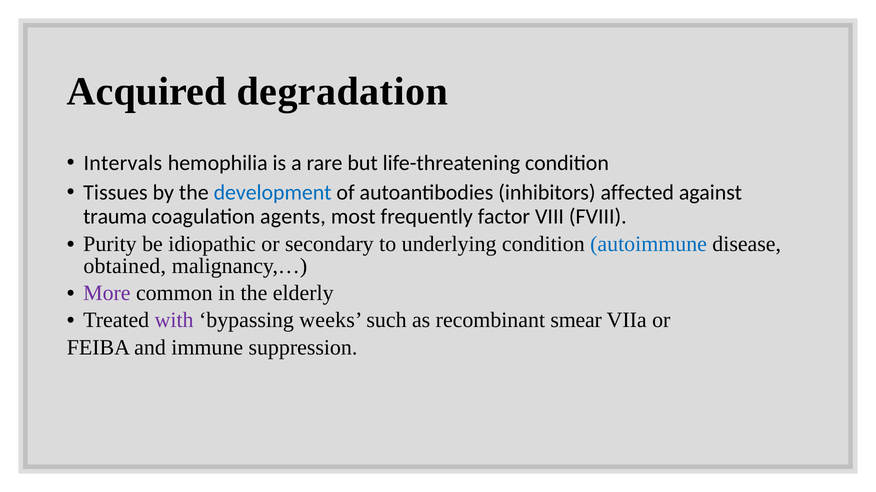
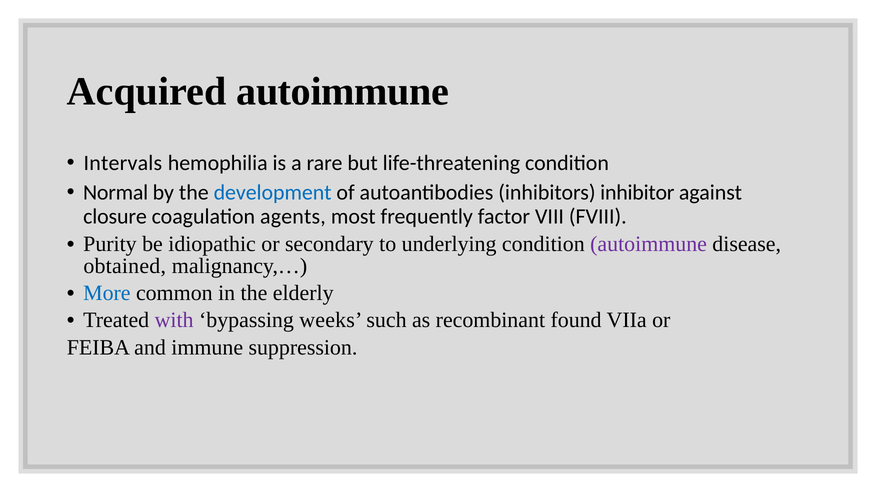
Acquired degradation: degradation -> autoimmune
Tissues: Tissues -> Normal
affected: affected -> inhibitor
trauma: trauma -> closure
autoimmune at (649, 244) colour: blue -> purple
More colour: purple -> blue
smear: smear -> found
